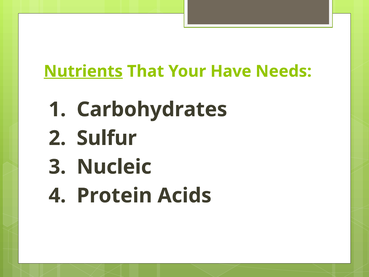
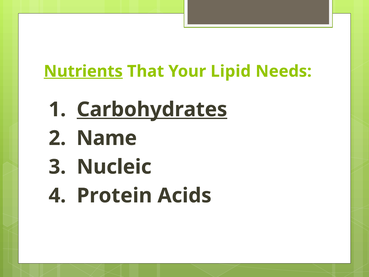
Have: Have -> Lipid
Carbohydrates underline: none -> present
Sulfur: Sulfur -> Name
